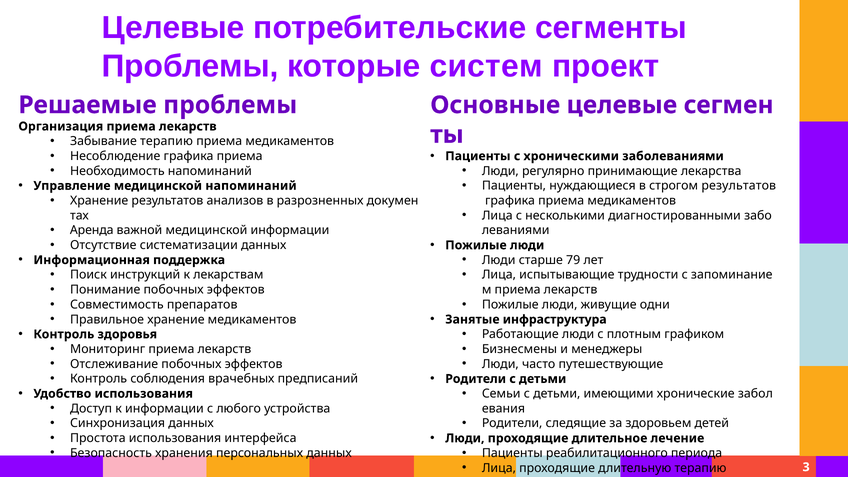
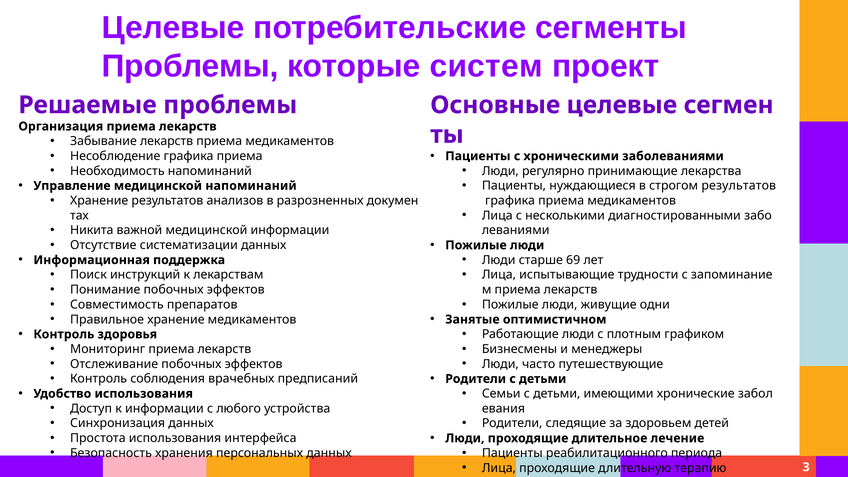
Забывание терапию: терапию -> лекарств
Аренда: Аренда -> Никита
79: 79 -> 69
инфраструктура: инфраструктура -> оптимистичном
